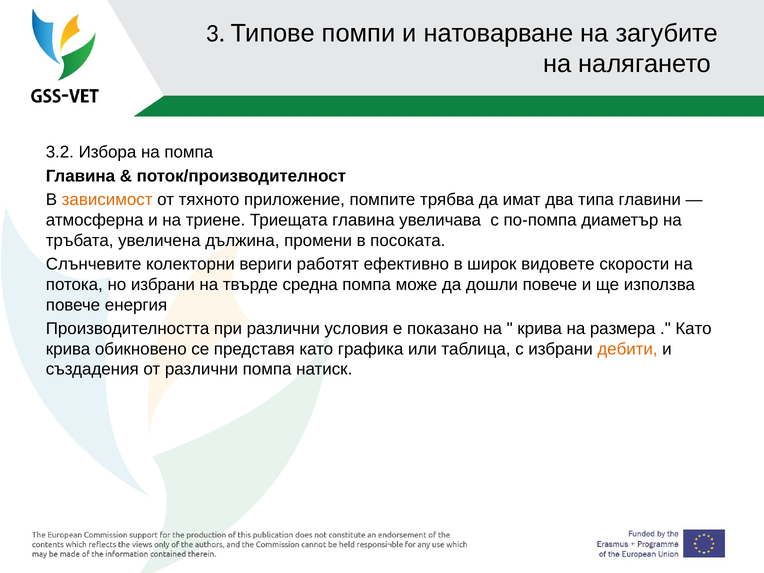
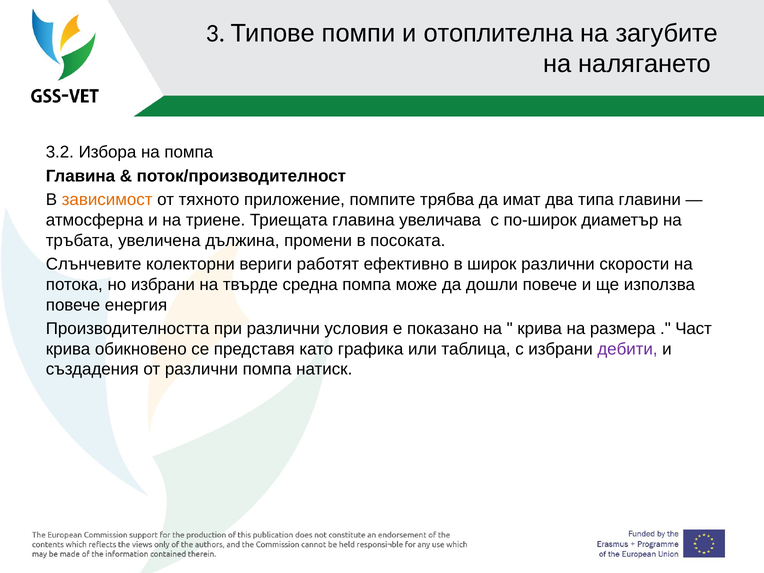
натоварване: натоварване -> отоплителна
по-помпа: по-помпа -> по-широк
широк видовете: видовете -> различни
Като at (694, 329): Като -> Част
дебити colour: orange -> purple
